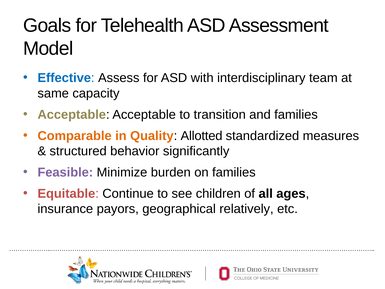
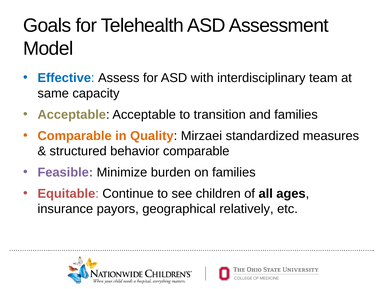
Allotted: Allotted -> Mirzaei
behavior significantly: significantly -> comparable
